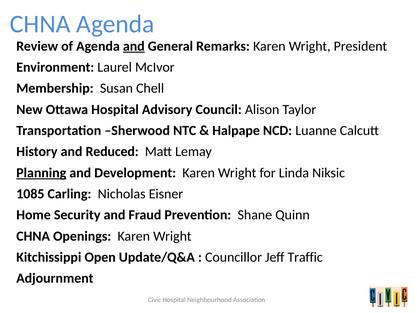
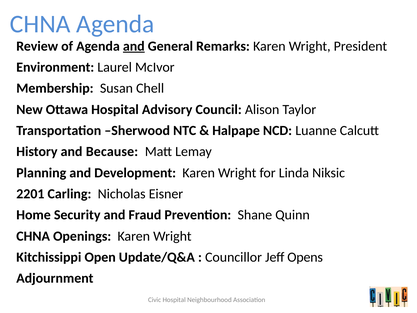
Reduced: Reduced -> Because
Planning underline: present -> none
1085: 1085 -> 2201
Traffic: Traffic -> Opens
